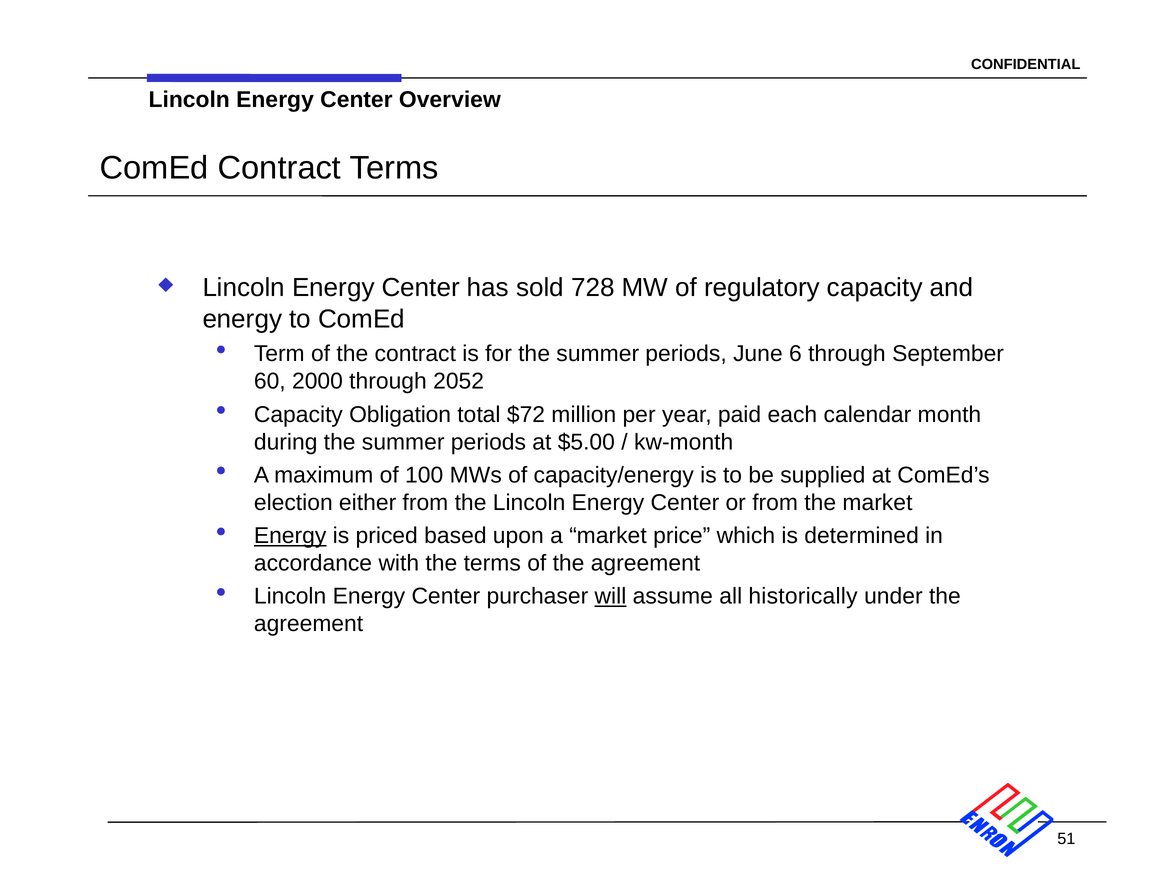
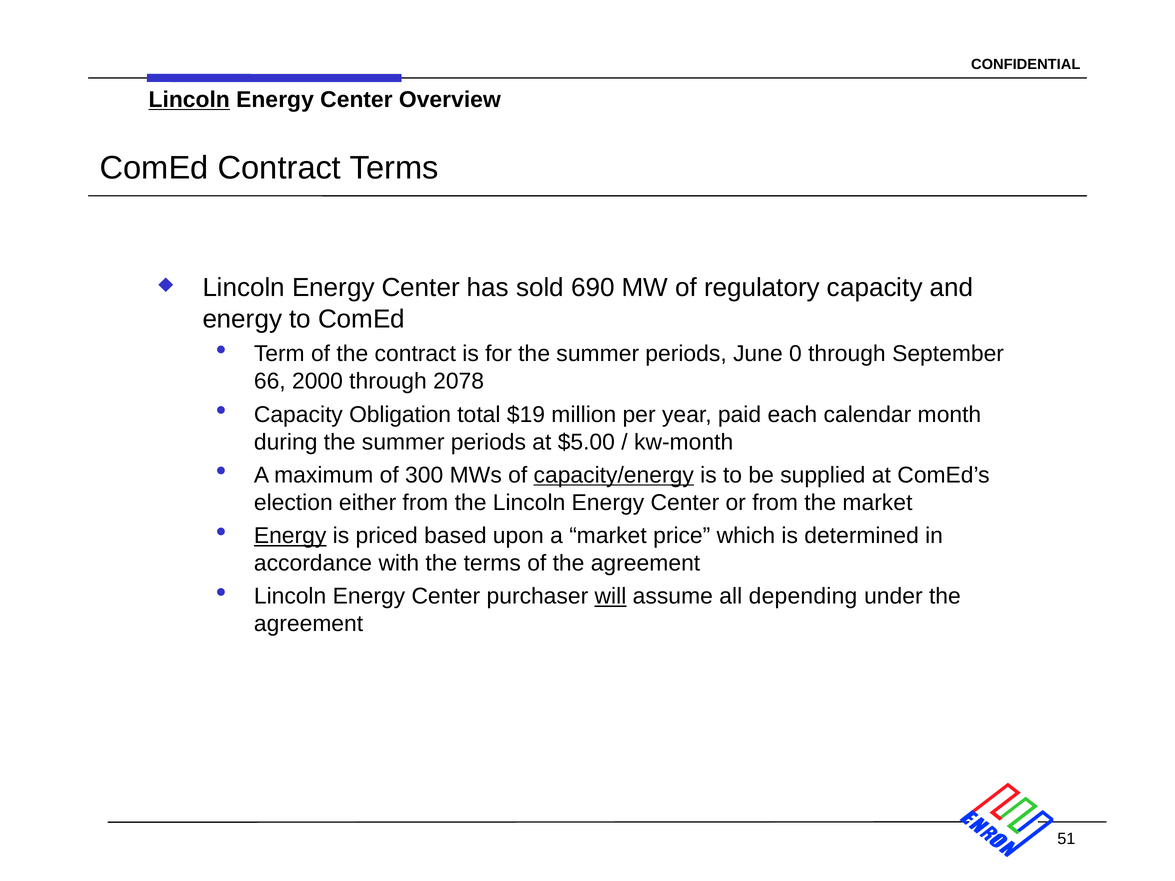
Lincoln at (189, 100) underline: none -> present
728: 728 -> 690
6: 6 -> 0
60: 60 -> 66
2052: 2052 -> 2078
$72: $72 -> $19
100: 100 -> 300
capacity/energy underline: none -> present
historically: historically -> depending
